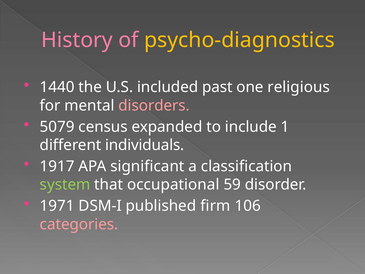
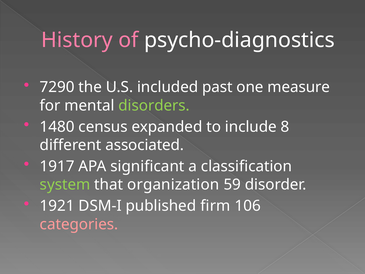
psycho-diagnostics colour: yellow -> white
1440: 1440 -> 7290
religious: religious -> measure
disorders colour: pink -> light green
5079: 5079 -> 1480
1: 1 -> 8
individuals: individuals -> associated
occupational: occupational -> organization
1971: 1971 -> 1921
